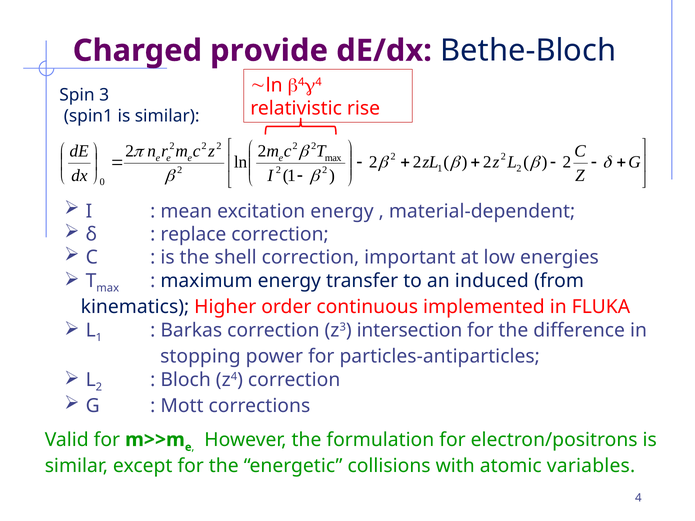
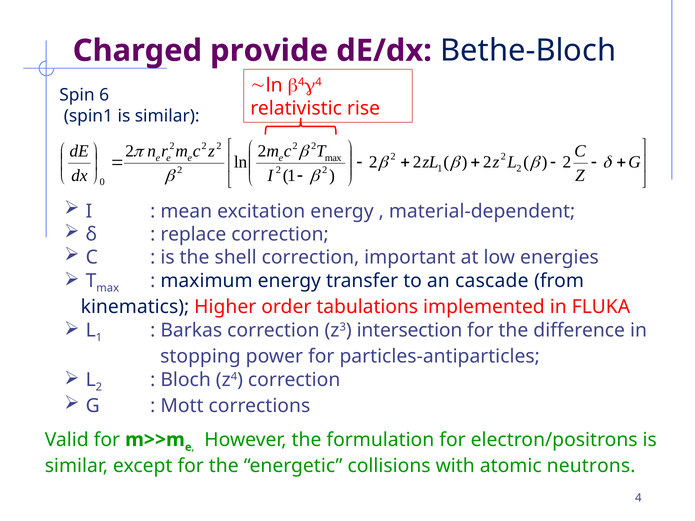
3: 3 -> 6
induced: induced -> cascade
continuous: continuous -> tabulations
variables: variables -> neutrons
